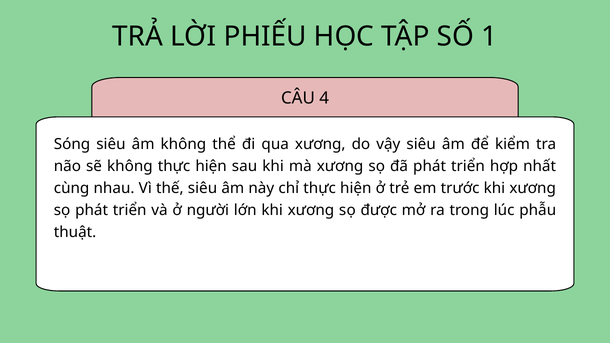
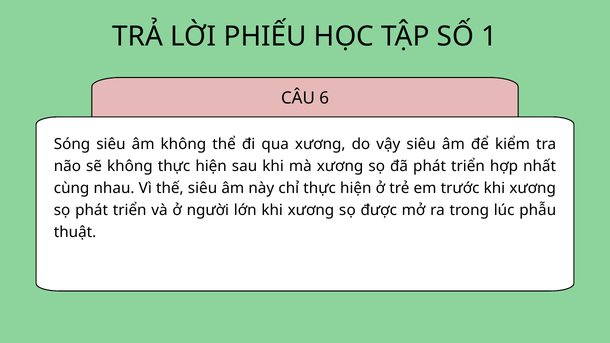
4: 4 -> 6
